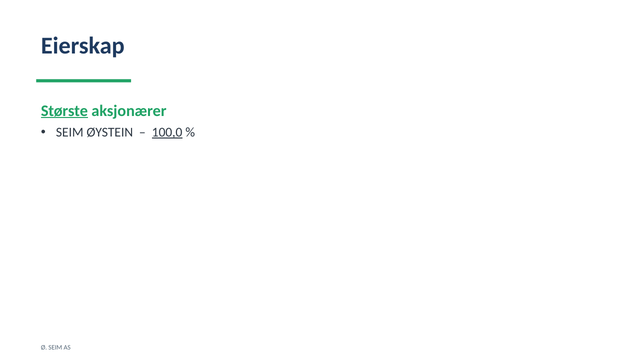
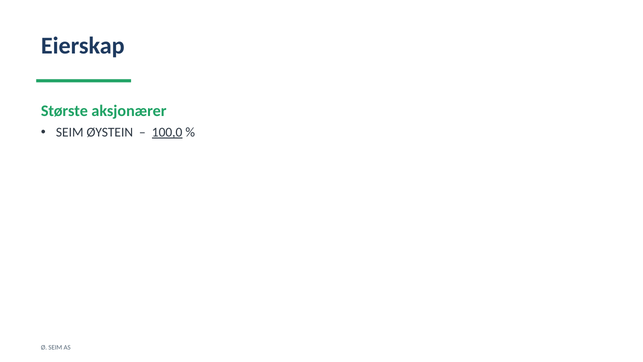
Største underline: present -> none
